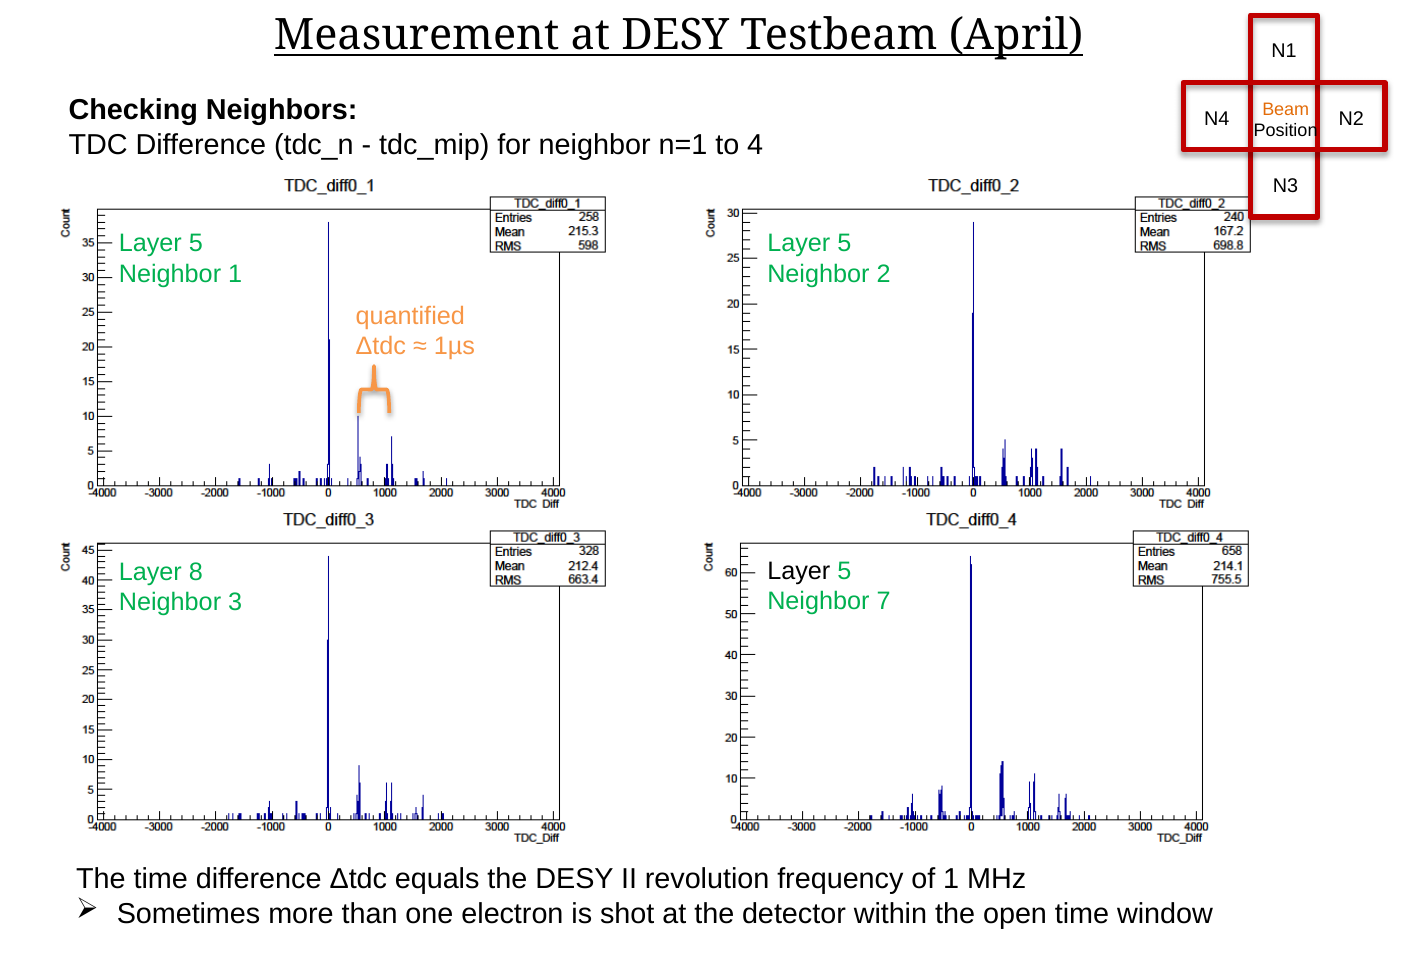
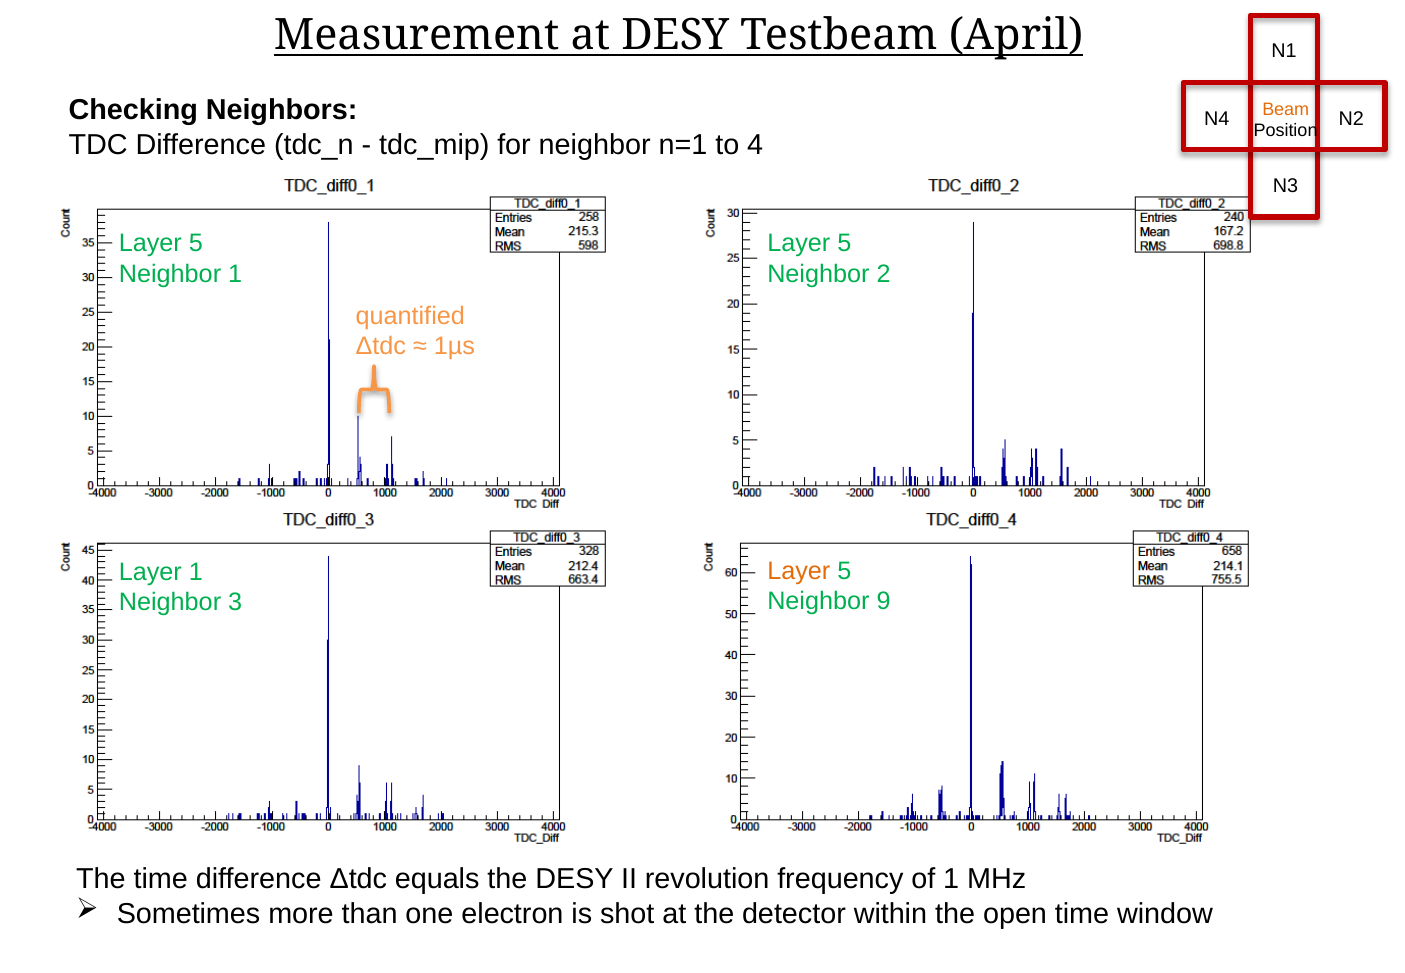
Layer at (799, 571) colour: black -> orange
Layer 8: 8 -> 1
7: 7 -> 9
